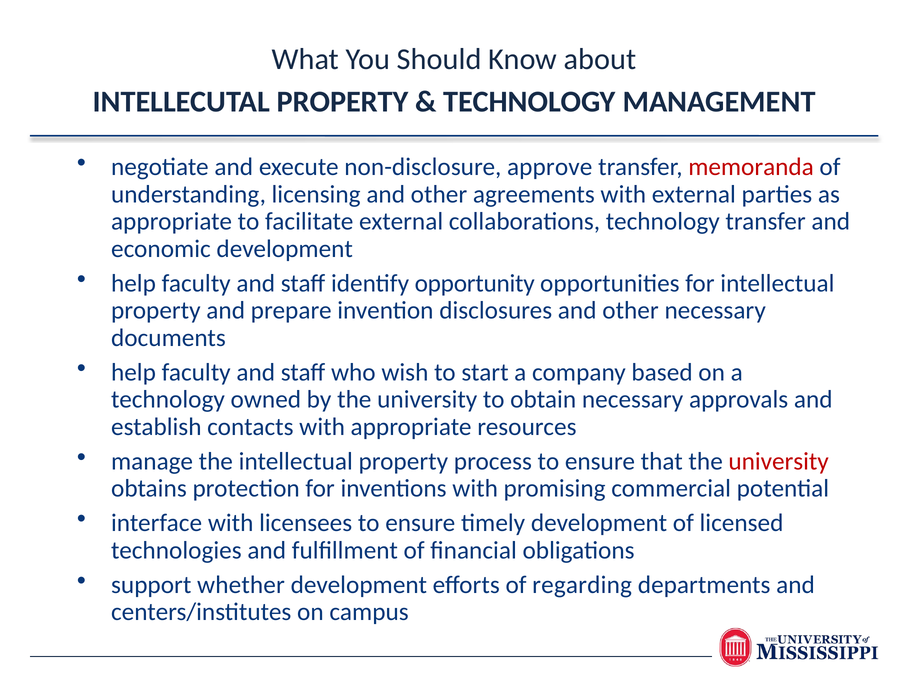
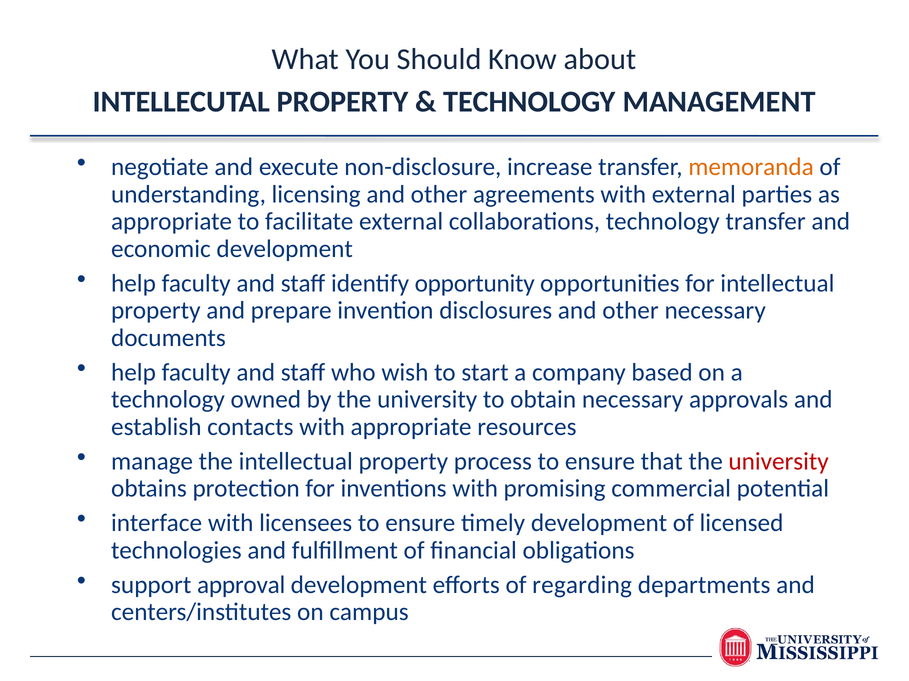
approve: approve -> increase
memoranda colour: red -> orange
whether: whether -> approval
